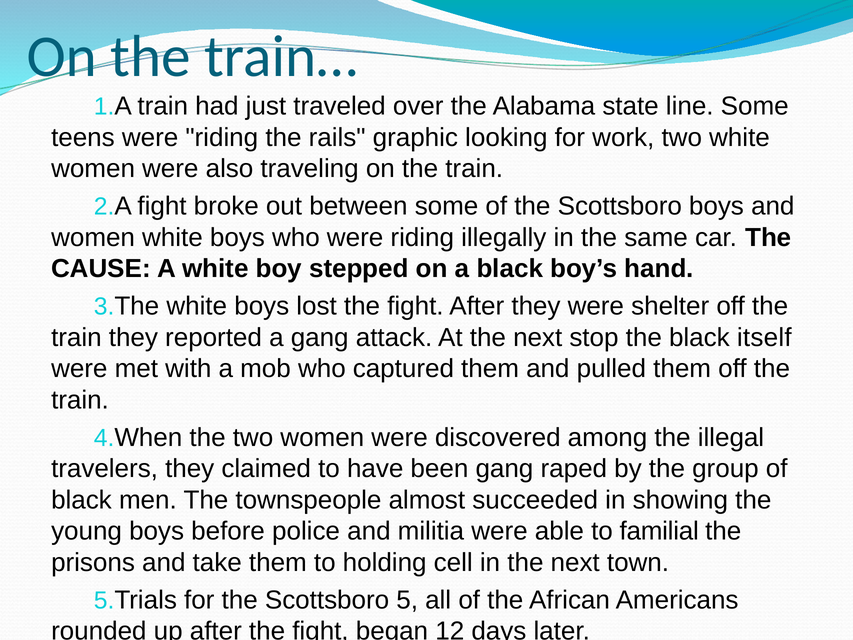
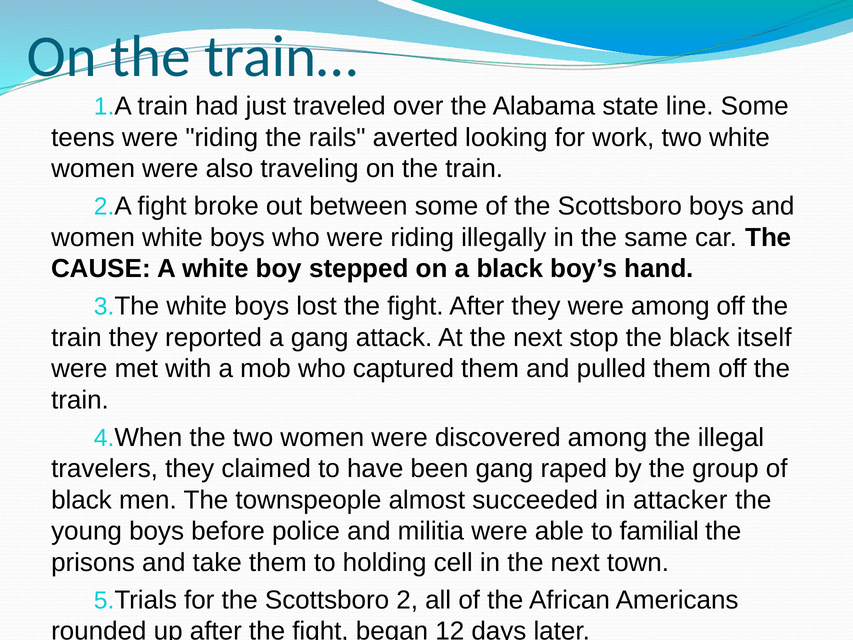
graphic: graphic -> averted
were shelter: shelter -> among
showing: showing -> attacker
5: 5 -> 2
